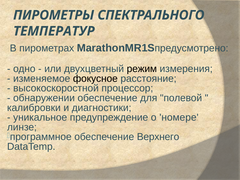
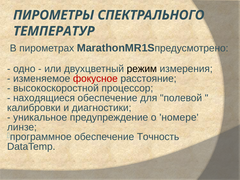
фокусное colour: black -> red
обнаружении: обнаружении -> находящиеся
Верхнего: Верхнего -> Точность
